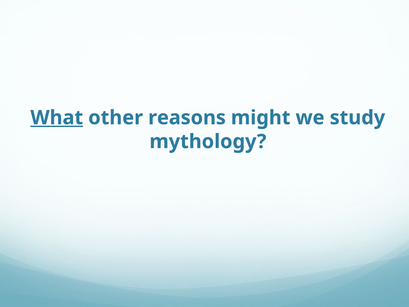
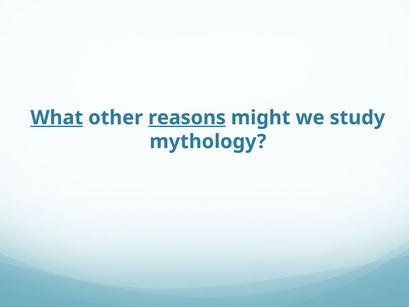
reasons underline: none -> present
